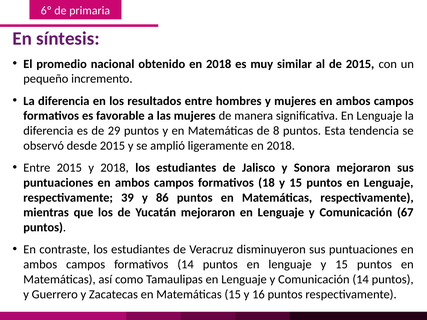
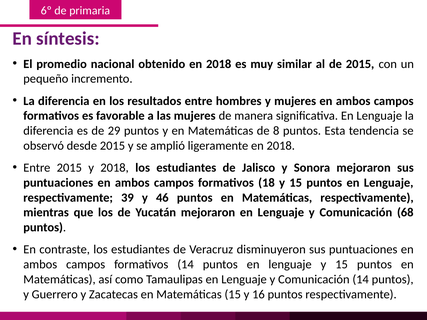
86: 86 -> 46
67: 67 -> 68
